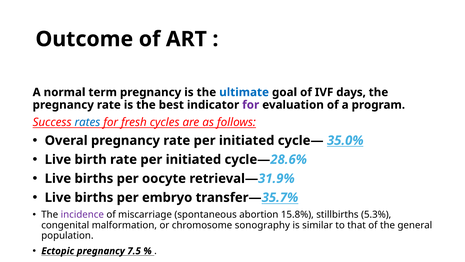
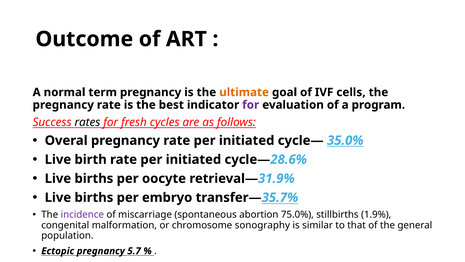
ultimate colour: blue -> orange
days: days -> cells
rates colour: blue -> black
15.8%: 15.8% -> 75.0%
5.3%: 5.3% -> 1.9%
7.5: 7.5 -> 5.7
